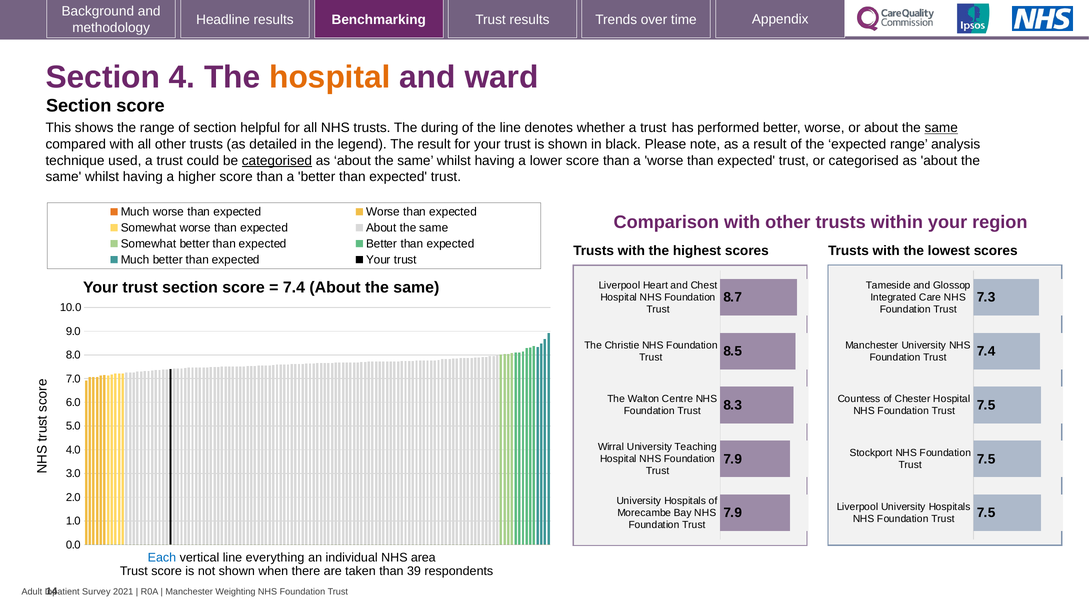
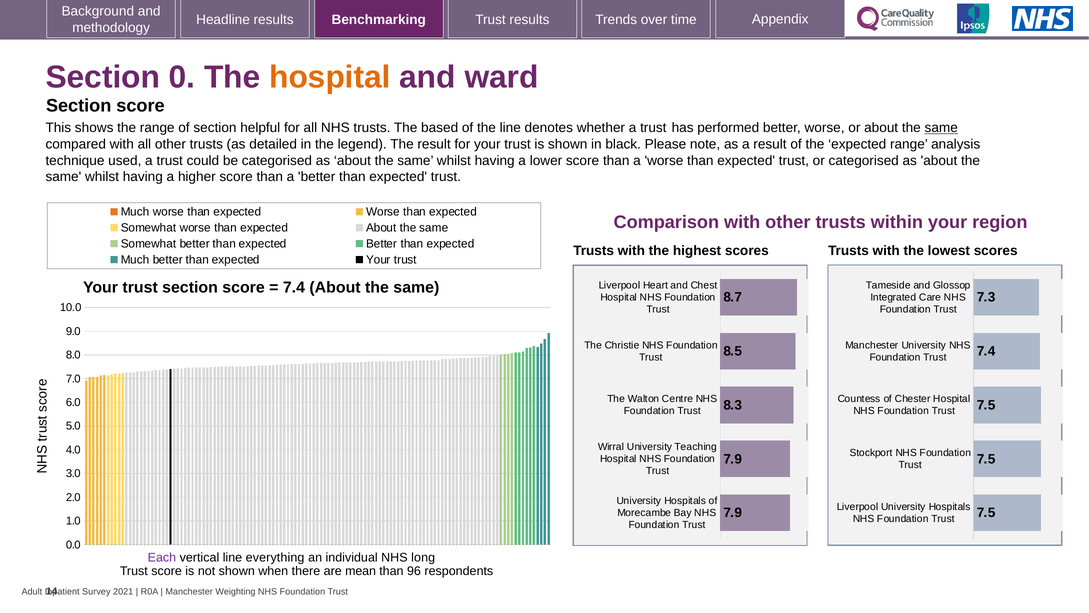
4: 4 -> 0
during: during -> based
categorised at (277, 160) underline: present -> none
Each colour: blue -> purple
area: area -> long
taken: taken -> mean
39: 39 -> 96
